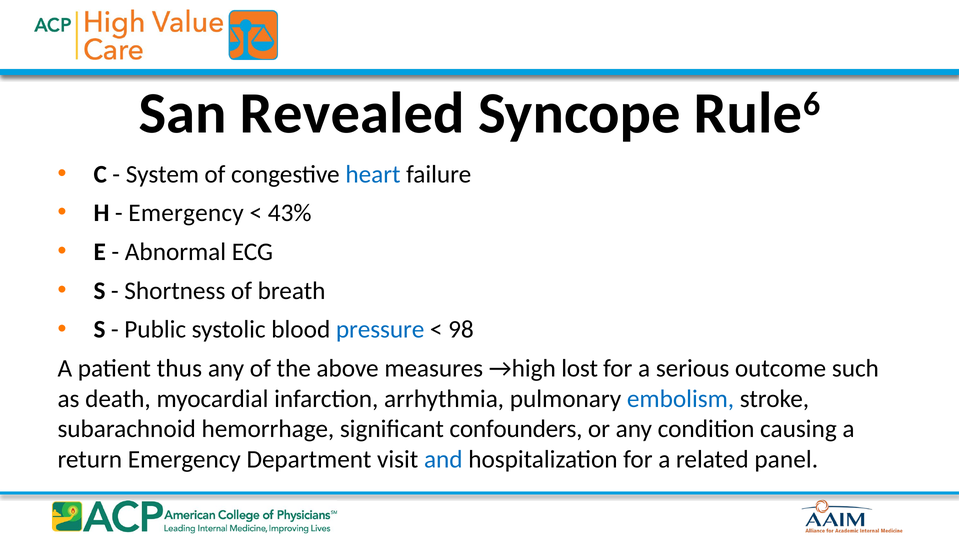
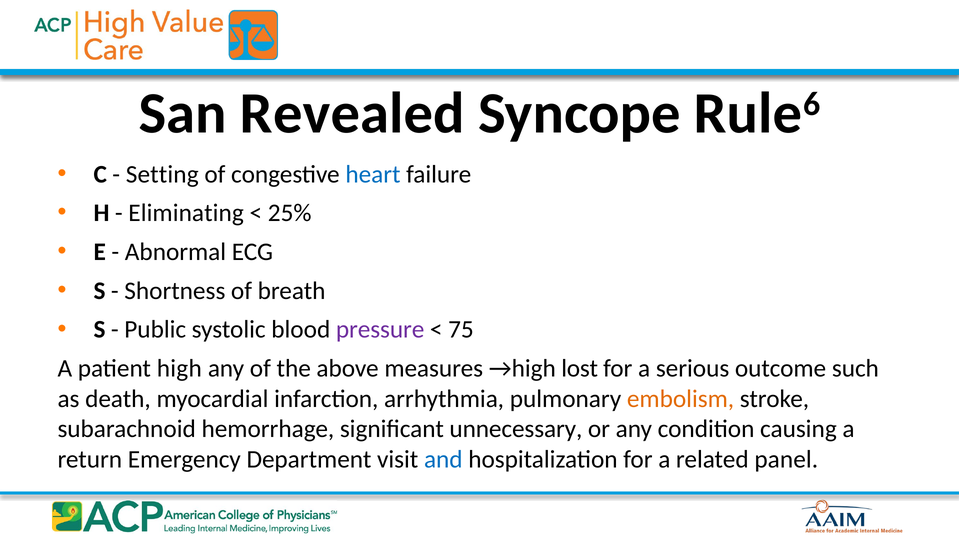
System: System -> Setting
Emergency at (186, 213): Emergency -> Eliminating
43%: 43% -> 25%
pressure colour: blue -> purple
98: 98 -> 75
thus: thus -> high
embolism colour: blue -> orange
confounders: confounders -> unnecessary
